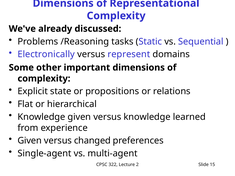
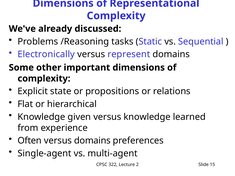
Given at (30, 141): Given -> Often
versus changed: changed -> domains
